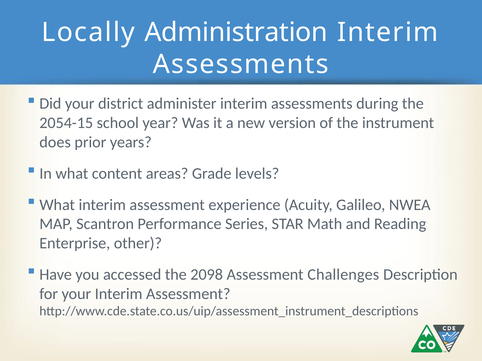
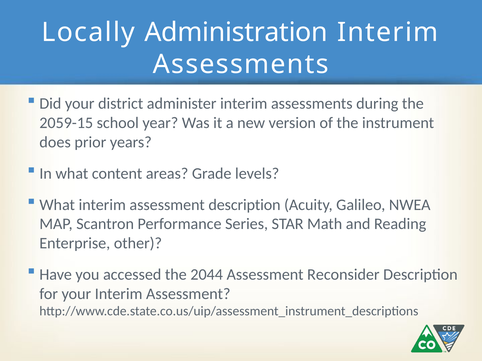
2054-15: 2054-15 -> 2059-15
assessment experience: experience -> description
2098: 2098 -> 2044
Challenges: Challenges -> Reconsider
